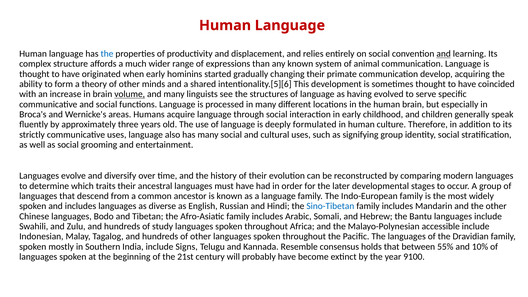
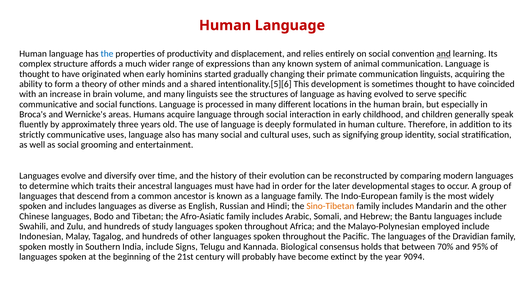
communication develop: develop -> linguists
volume underline: present -> none
Sino-Tibetan colour: blue -> orange
accessible: accessible -> employed
Resemble: Resemble -> Biological
55%: 55% -> 70%
10%: 10% -> 95%
9100: 9100 -> 9094
